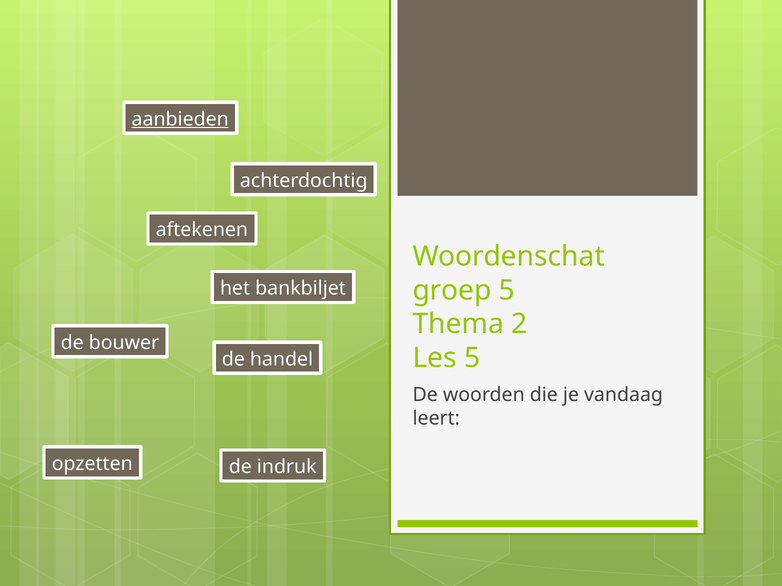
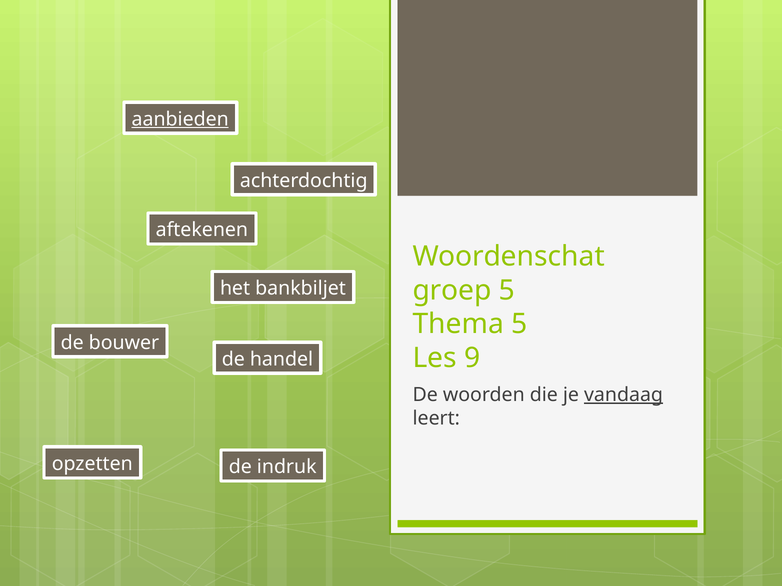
Thema 2: 2 -> 5
Les 5: 5 -> 9
vandaag underline: none -> present
